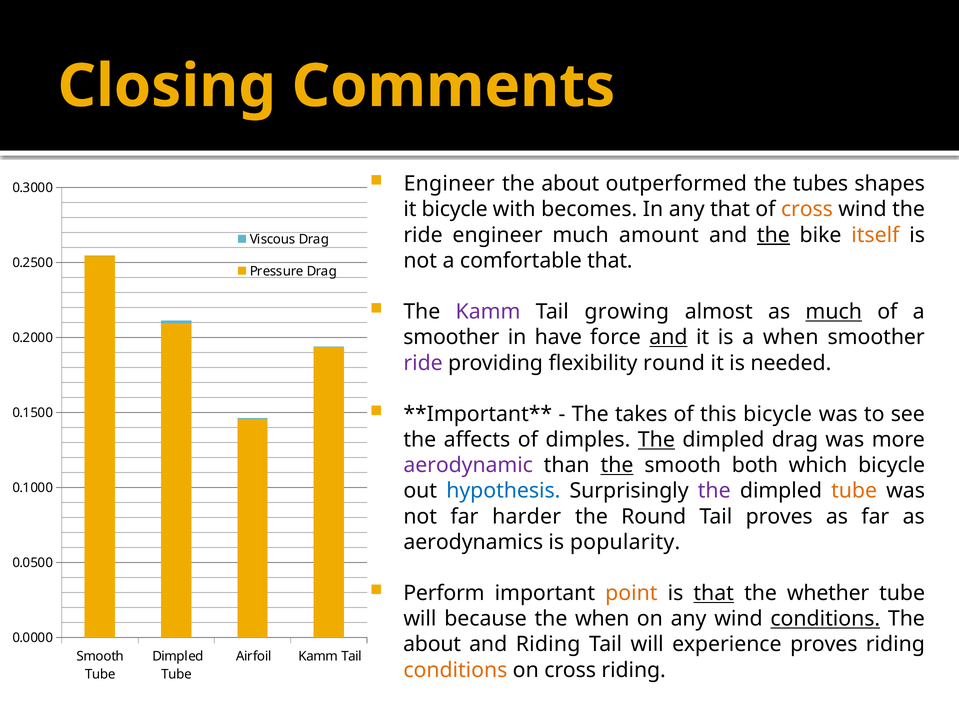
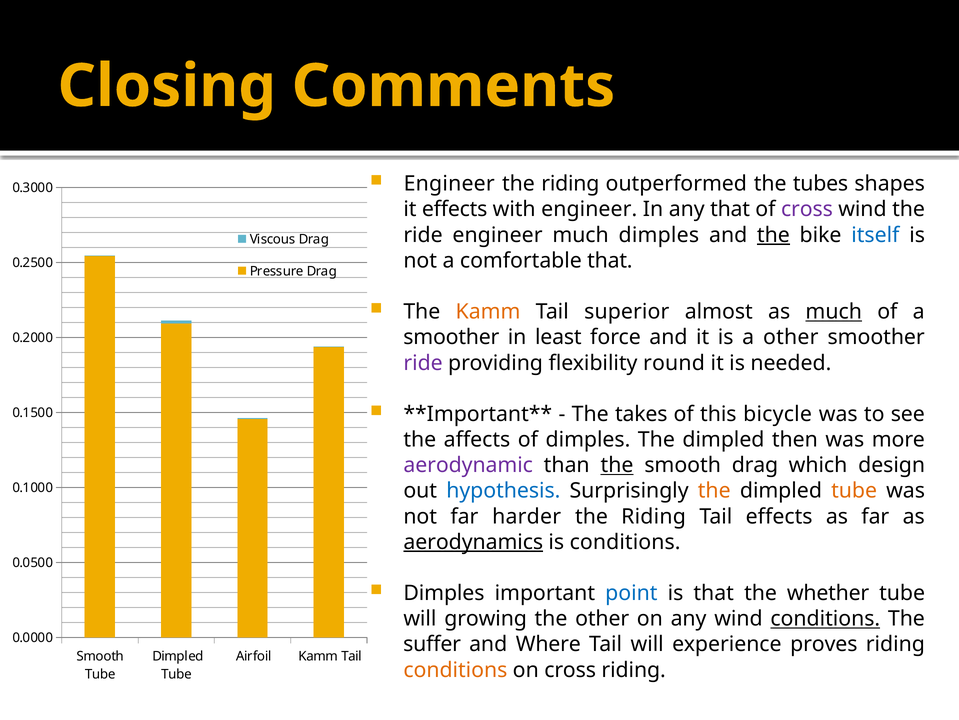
about at (570, 184): about -> riding
it bicycle: bicycle -> effects
with becomes: becomes -> engineer
cross at (807, 209) colour: orange -> purple
much amount: amount -> dimples
itself colour: orange -> blue
Kamm at (488, 311) colour: purple -> orange
growing: growing -> superior
have: have -> least
and at (668, 337) underline: present -> none
a when: when -> other
The at (656, 439) underline: present -> none
dimpled drag: drag -> then
smooth both: both -> drag
which bicycle: bicycle -> design
the at (714, 490) colour: purple -> orange
Round at (654, 516): Round -> Riding
Tail proves: proves -> effects
aerodynamics underline: none -> present
is popularity: popularity -> conditions
Perform at (444, 593): Perform -> Dimples
point colour: orange -> blue
that at (714, 593) underline: present -> none
because: because -> growing
the when: when -> other
about at (432, 644): about -> suffer
and Riding: Riding -> Where
